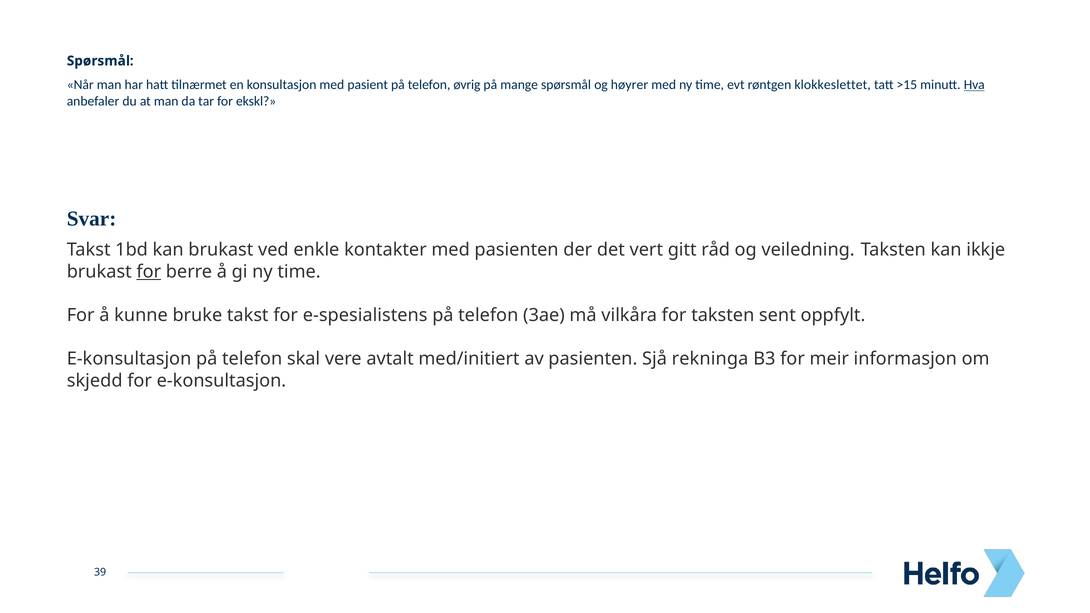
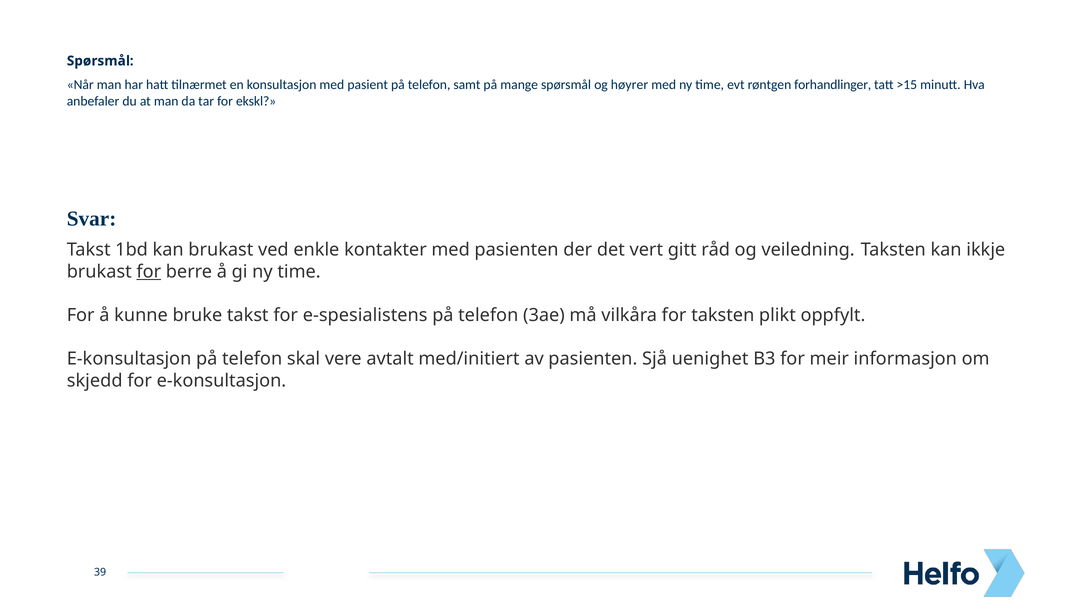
øvrig: øvrig -> samt
klokkeslettet: klokkeslettet -> forhandlinger
Hva underline: present -> none
sent: sent -> plikt
rekninga: rekninga -> uenighet
